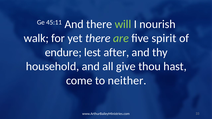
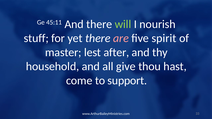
walk: walk -> stuff
are colour: light green -> pink
endure: endure -> master
neither: neither -> support
